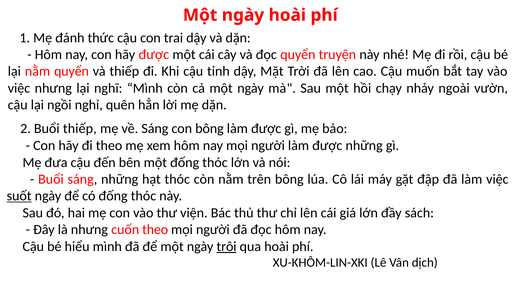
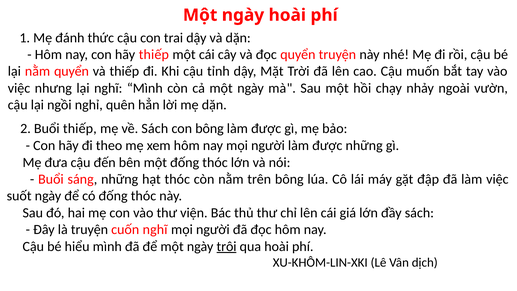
hãy được: được -> thiếp
về Sáng: Sáng -> Sách
suốt underline: present -> none
là nhưng: nhưng -> truyện
cuốn theo: theo -> nghĩ
